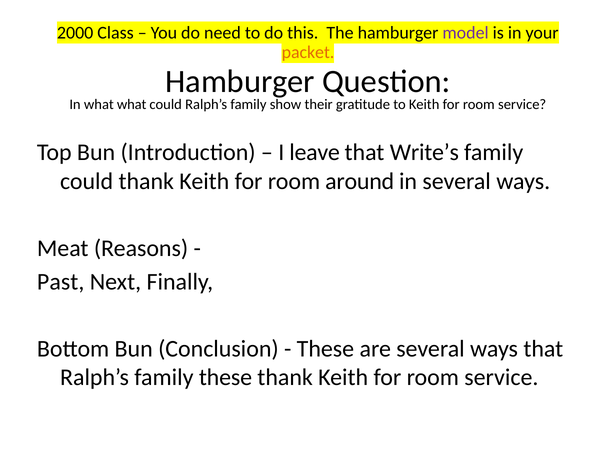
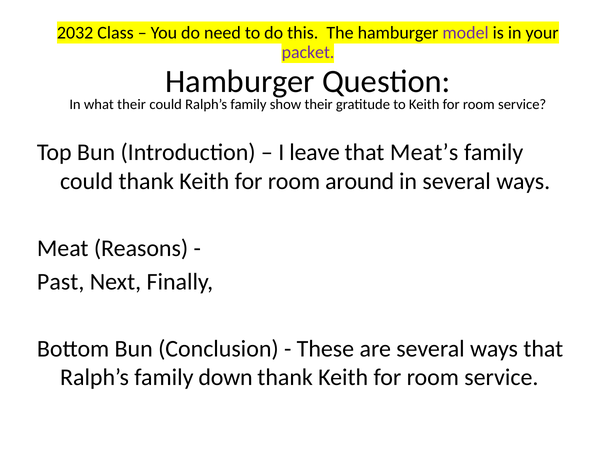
2000: 2000 -> 2032
packet colour: orange -> purple
what what: what -> their
Write’s: Write’s -> Meat’s
family these: these -> down
